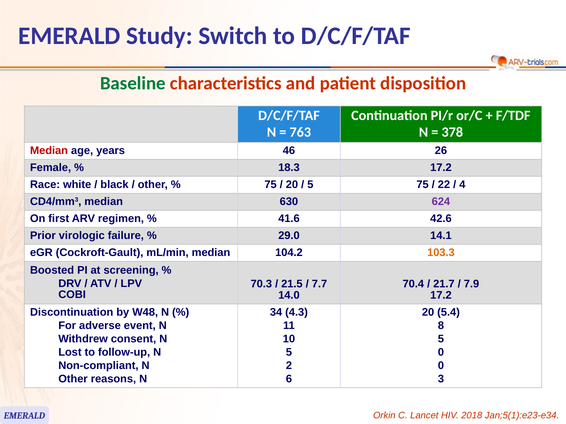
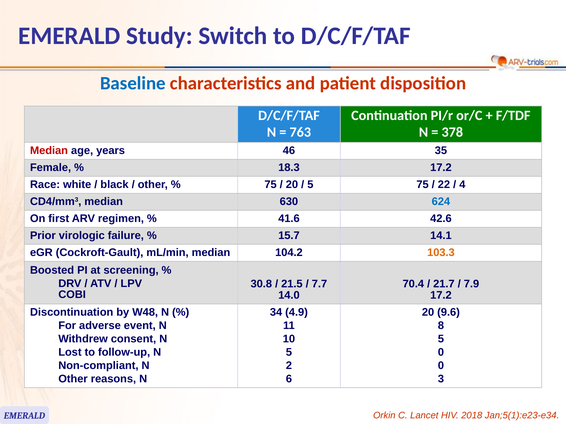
Baseline colour: green -> blue
26: 26 -> 35
624 colour: purple -> blue
29.0: 29.0 -> 15.7
70.3: 70.3 -> 30.8
4.3: 4.3 -> 4.9
5.4: 5.4 -> 9.6
